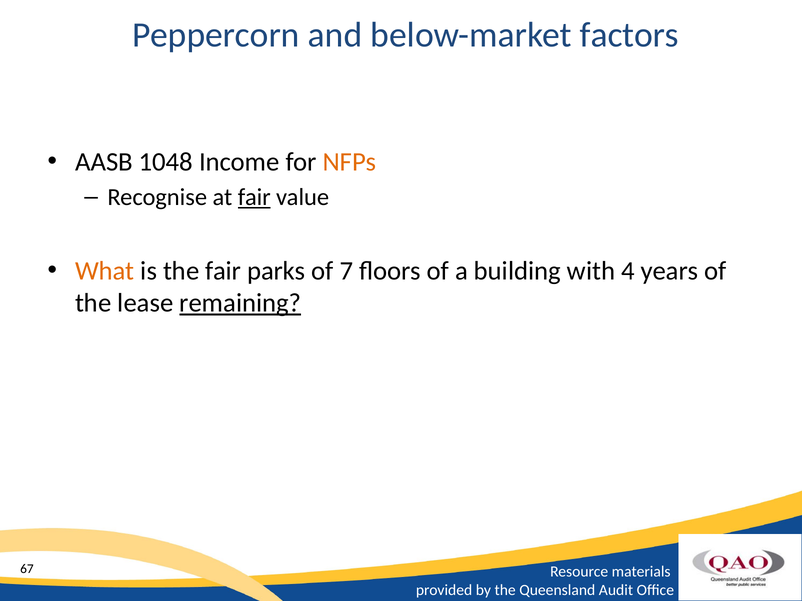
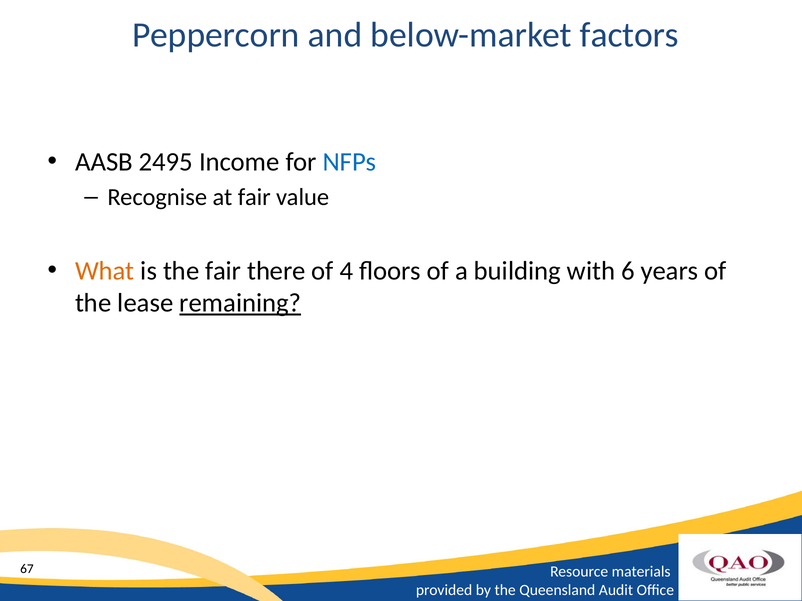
1048: 1048 -> 2495
NFPs colour: orange -> blue
fair at (254, 197) underline: present -> none
parks: parks -> there
7: 7 -> 4
4: 4 -> 6
